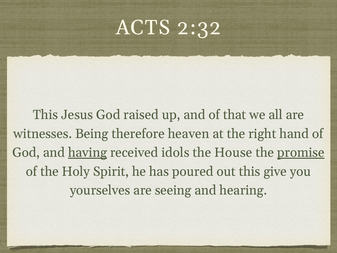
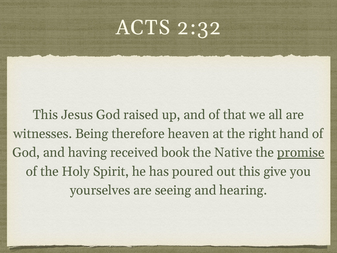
having underline: present -> none
idols: idols -> book
House: House -> Native
